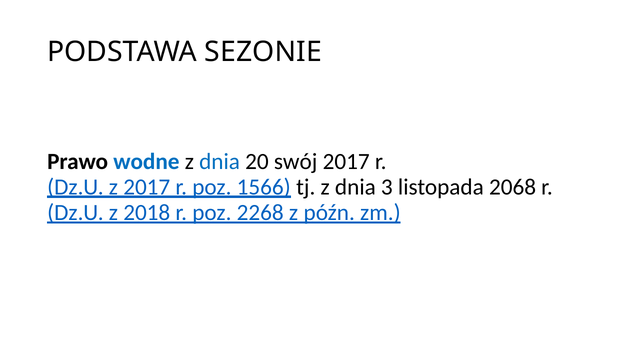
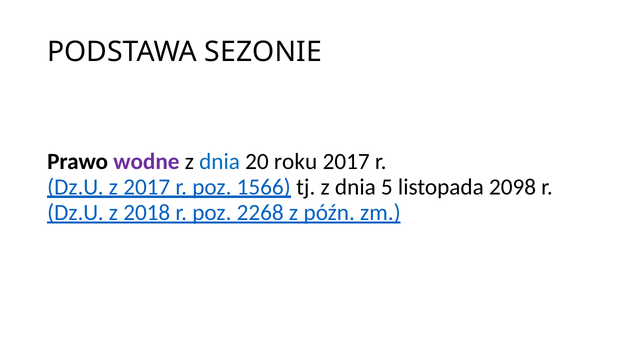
wodne colour: blue -> purple
swój: swój -> roku
3: 3 -> 5
2068: 2068 -> 2098
